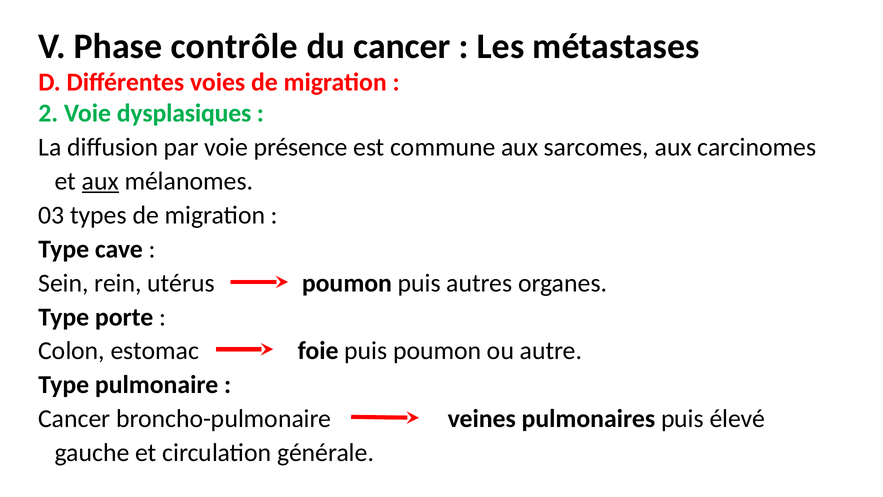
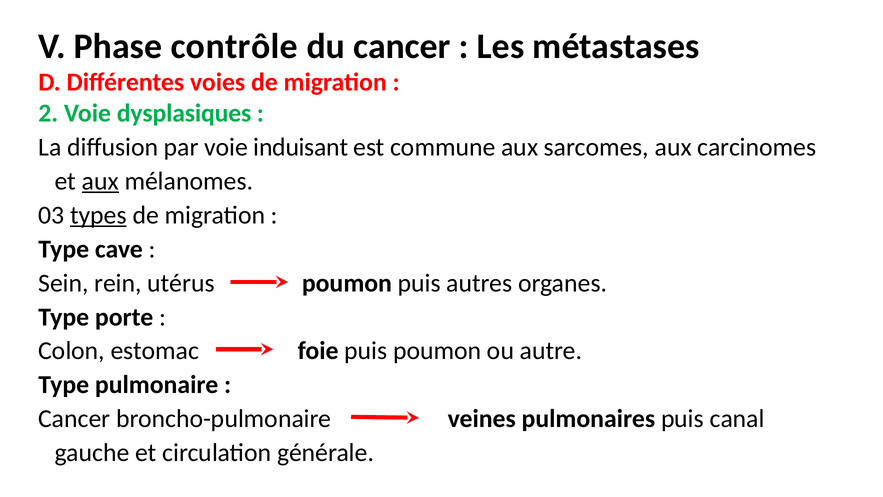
présence: présence -> induisant
types underline: none -> present
élevé: élevé -> canal
